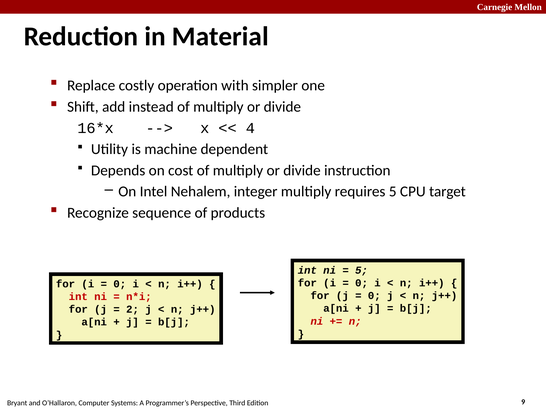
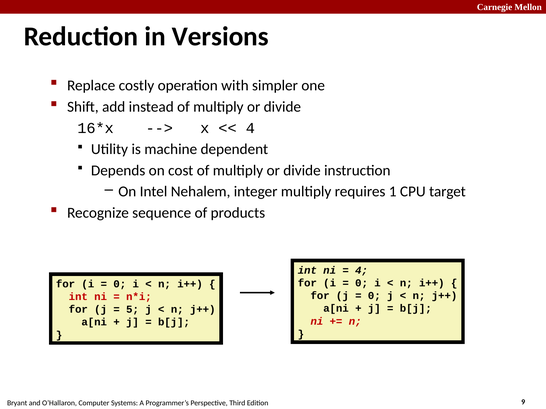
Material: Material -> Versions
requires 5: 5 -> 1
5 at (362, 271): 5 -> 4
2: 2 -> 5
